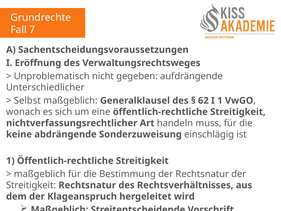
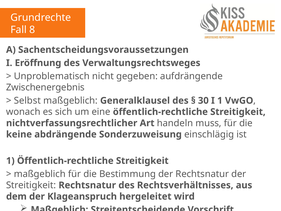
7: 7 -> 8
Unterschiedlicher: Unterschiedlicher -> Zwischenergebnis
62: 62 -> 30
